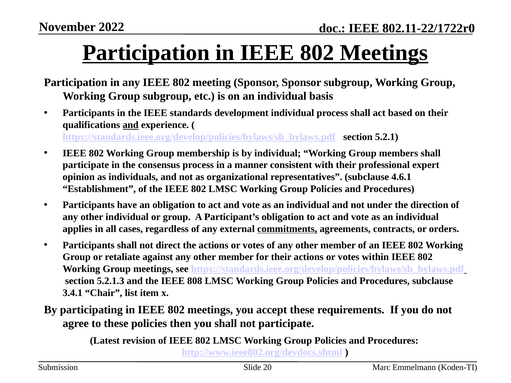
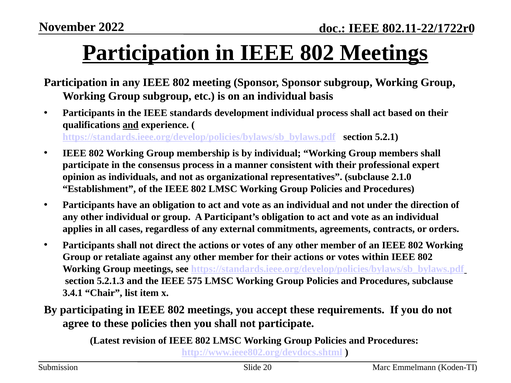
4.6.1: 4.6.1 -> 2.1.0
commitments underline: present -> none
808: 808 -> 575
